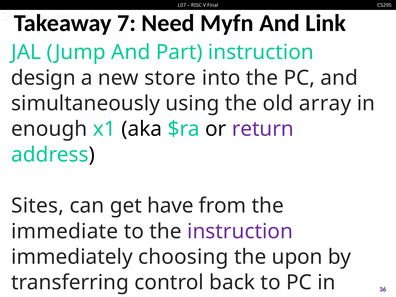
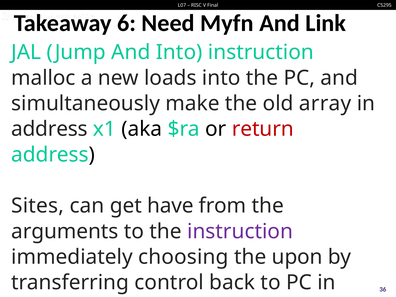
7: 7 -> 6
And Part: Part -> Into
design: design -> malloc
store: store -> loads
using: using -> make
enough at (49, 129): enough -> address
return colour: purple -> red
immediate: immediate -> arguments
